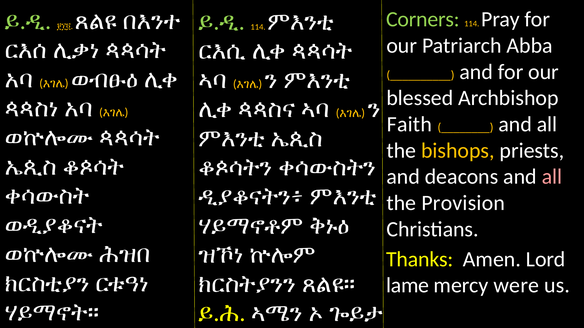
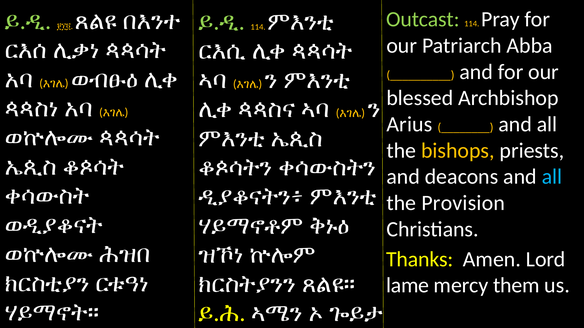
Corners: Corners -> Outcast
Faith: Faith -> Arius
all at (552, 177) colour: pink -> light blue
were: were -> them
